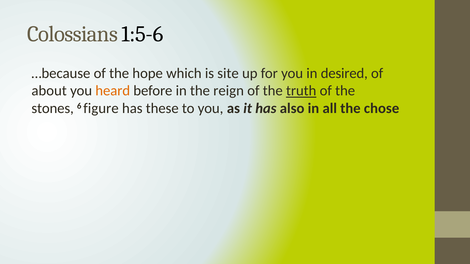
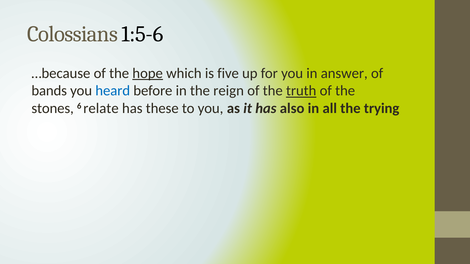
hope underline: none -> present
site: site -> five
desired: desired -> answer
about: about -> bands
heard colour: orange -> blue
figure: figure -> relate
chose: chose -> trying
